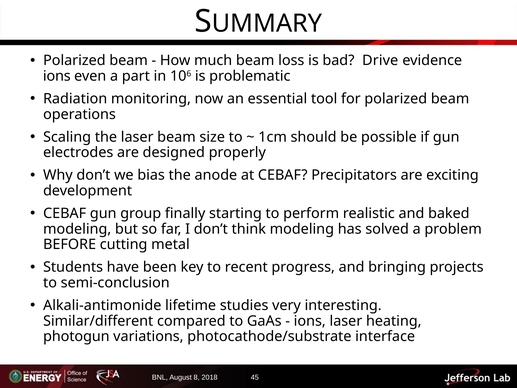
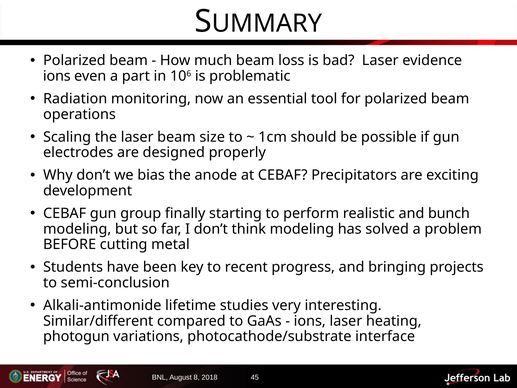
bad Drive: Drive -> Laser
baked: baked -> bunch
